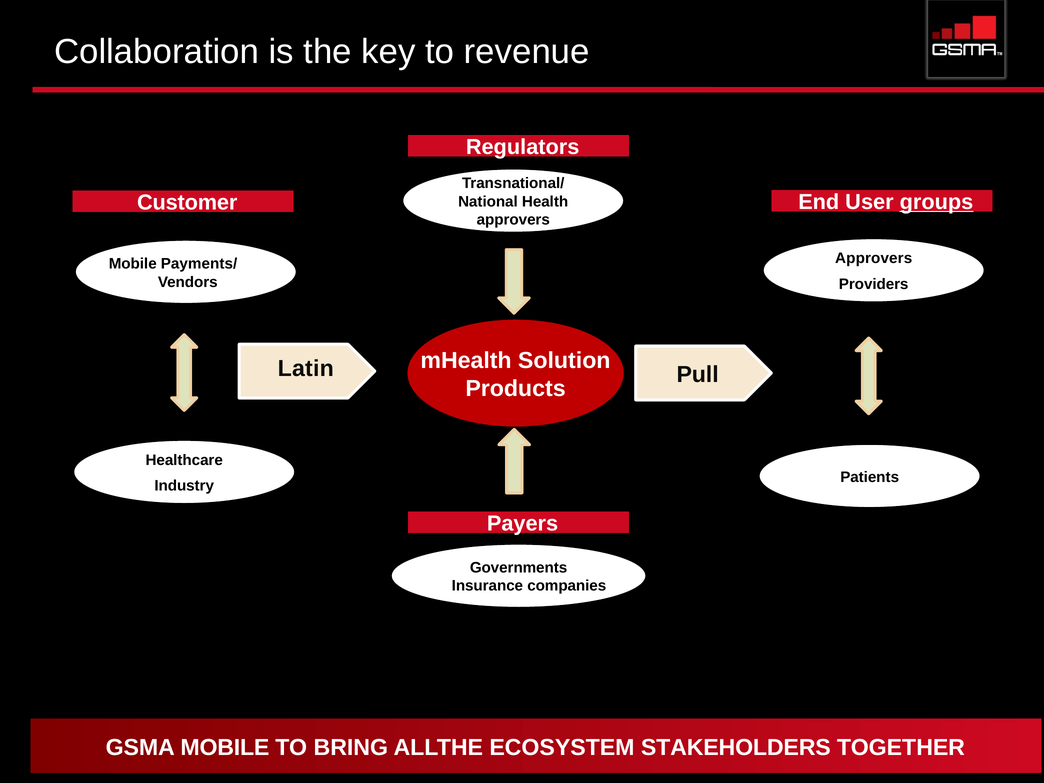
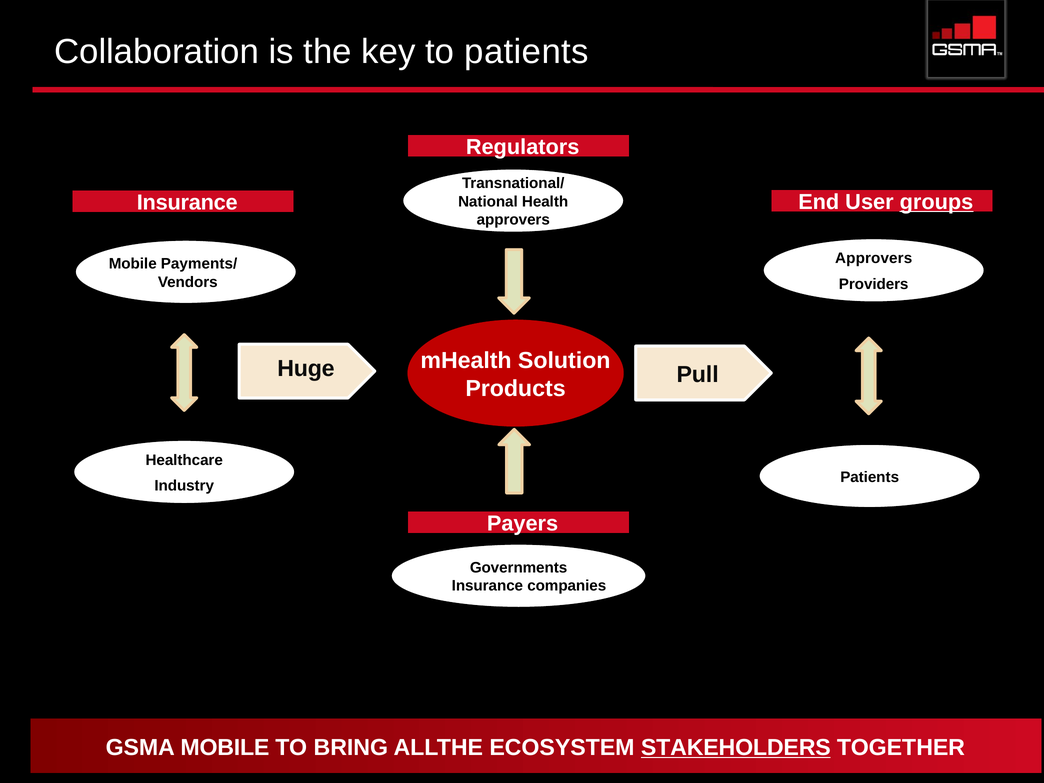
to revenue: revenue -> patients
Customer at (187, 203): Customer -> Insurance
Latin: Latin -> Huge
STAKEHOLDERS underline: none -> present
